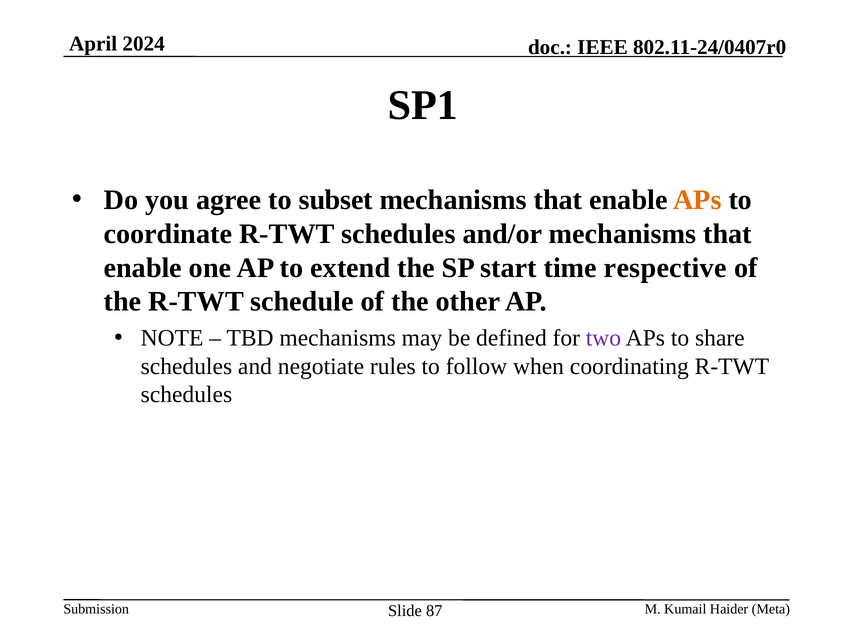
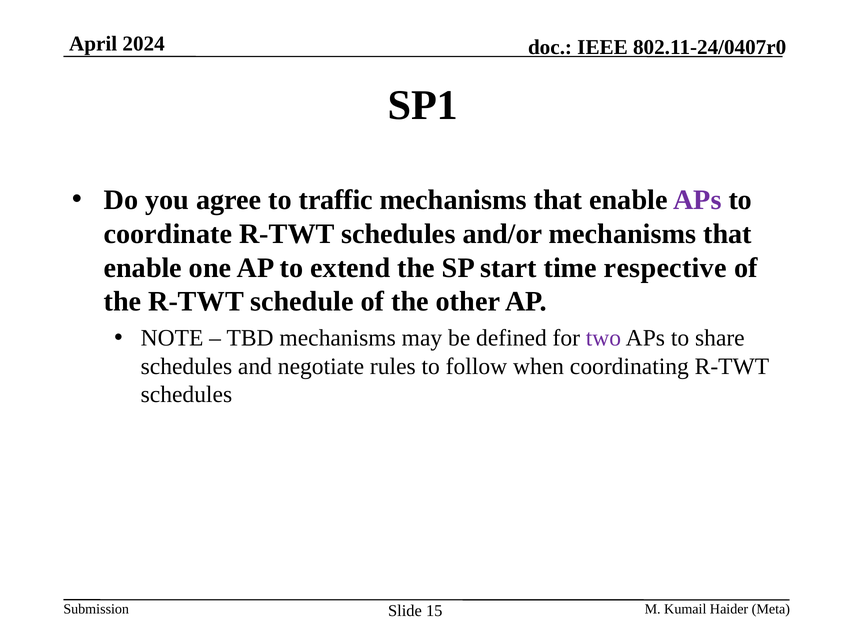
subset: subset -> traffic
APs at (697, 200) colour: orange -> purple
87: 87 -> 15
